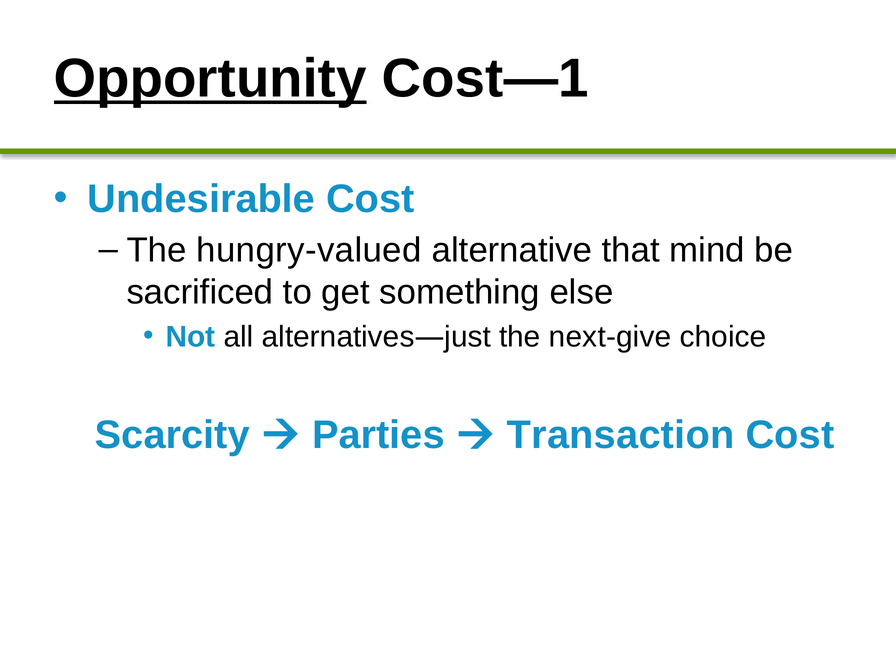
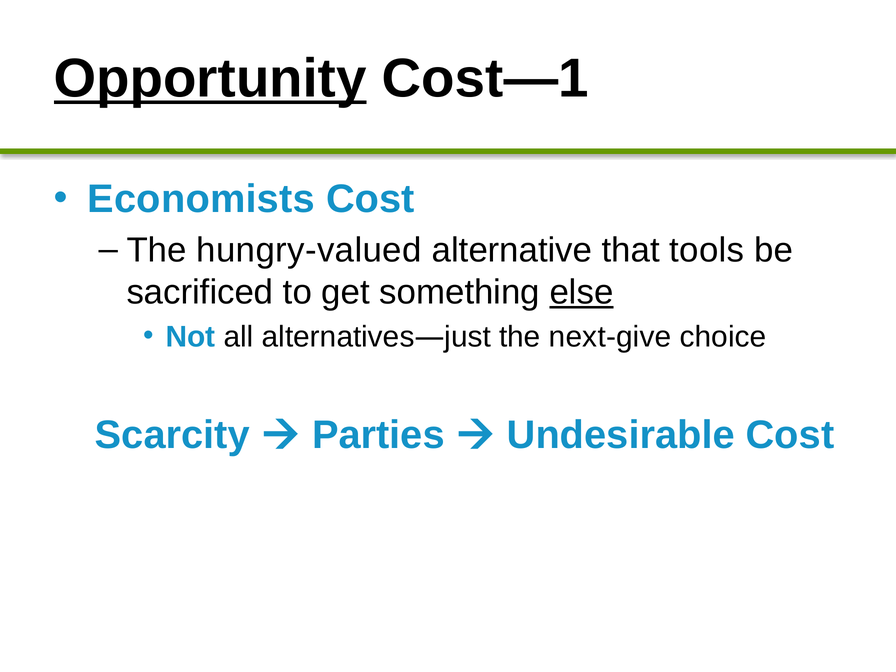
Undesirable: Undesirable -> Economists
mind: mind -> tools
else underline: none -> present
Transaction: Transaction -> Undesirable
